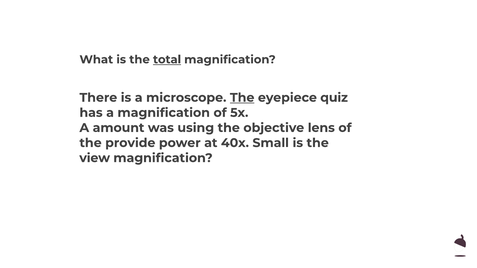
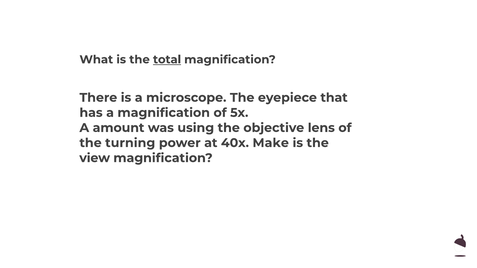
The at (242, 98) underline: present -> none
quiz: quiz -> that
provide: provide -> turning
Small: Small -> Make
